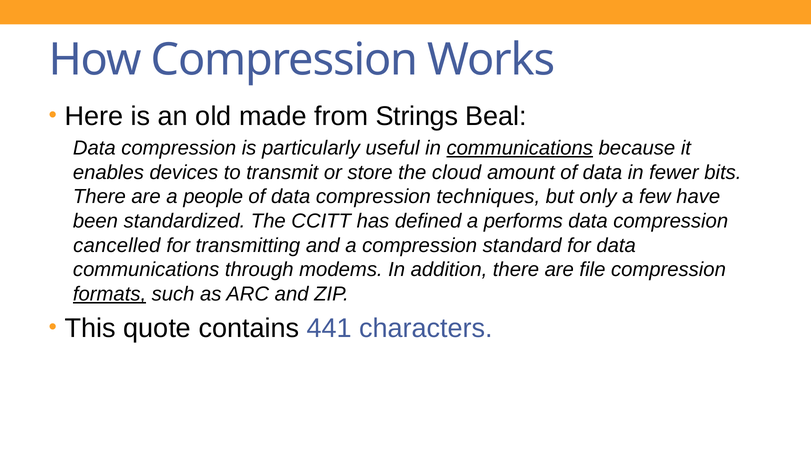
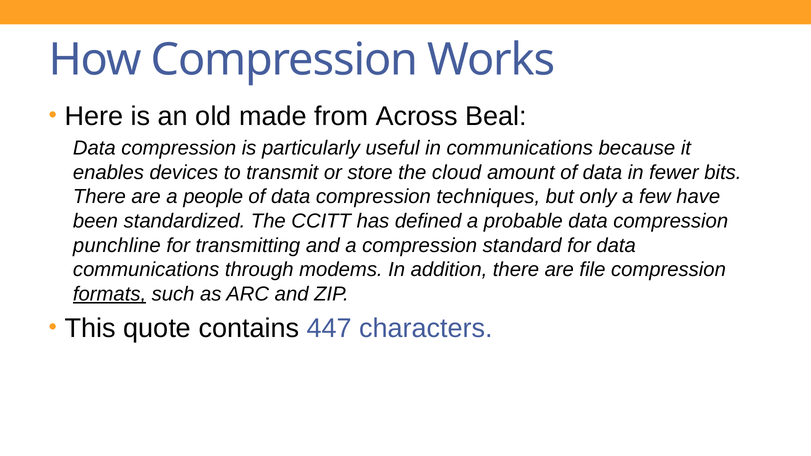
Strings: Strings -> Across
communications at (520, 148) underline: present -> none
performs: performs -> probable
cancelled: cancelled -> punchline
441: 441 -> 447
